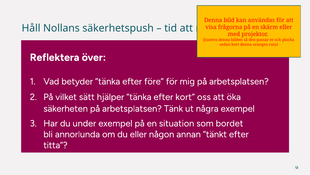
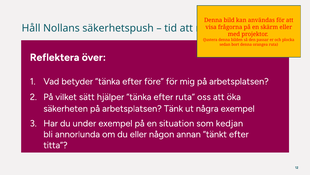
efter kort: kort -> ruta
bordet: bordet -> kedjan
